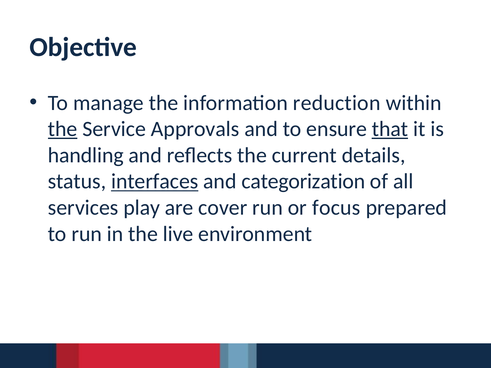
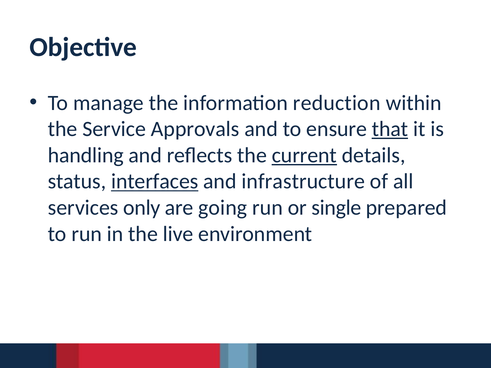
the at (63, 129) underline: present -> none
current underline: none -> present
categorization: categorization -> infrastructure
play: play -> only
cover: cover -> going
focus: focus -> single
